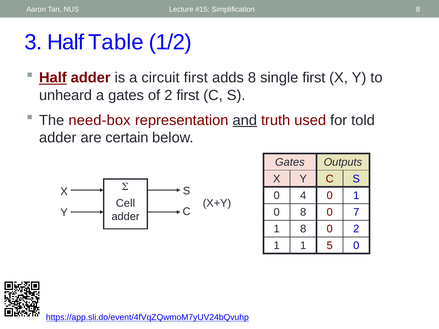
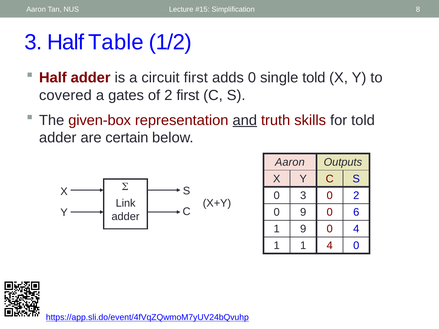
Half at (53, 78) underline: present -> none
adds 8: 8 -> 0
single first: first -> told
unheard: unheard -> covered
need-box: need-box -> given-box
used: used -> skills
Gates at (290, 162): Gates -> Aaron
0 4: 4 -> 3
0 1: 1 -> 2
Cell: Cell -> Link
0 8: 8 -> 9
7: 7 -> 6
1 8: 8 -> 9
0 2: 2 -> 4
1 5: 5 -> 4
